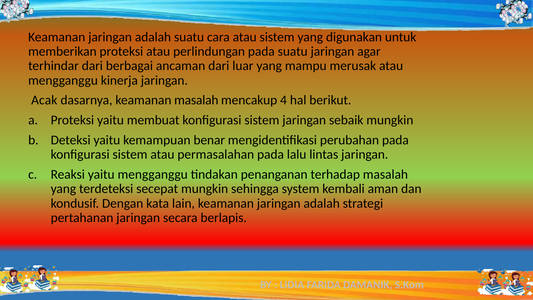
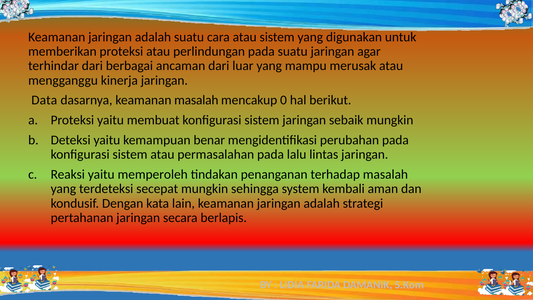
Acak: Acak -> Data
4: 4 -> 0
yaitu mengganggu: mengganggu -> memperoleh
